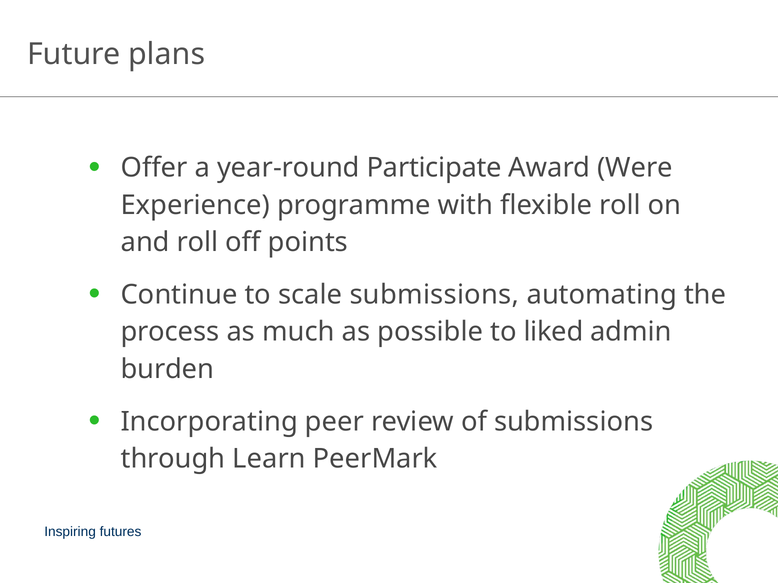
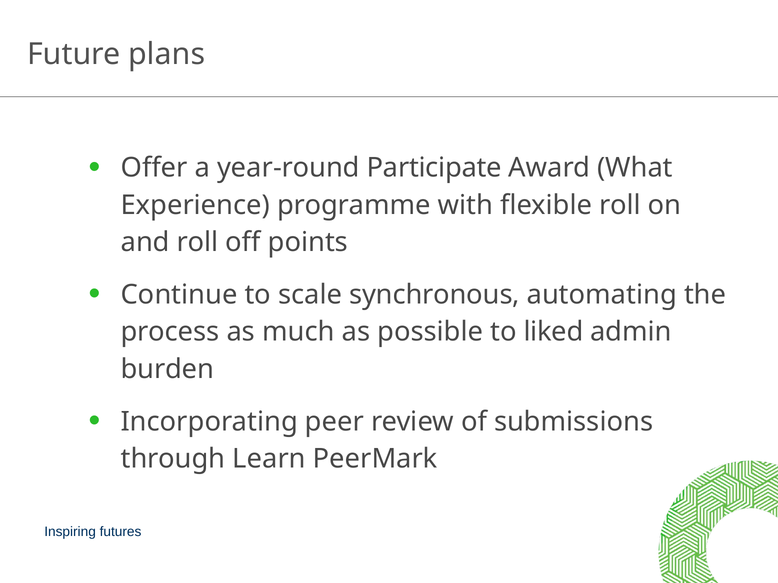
Were: Were -> What
scale submissions: submissions -> synchronous
